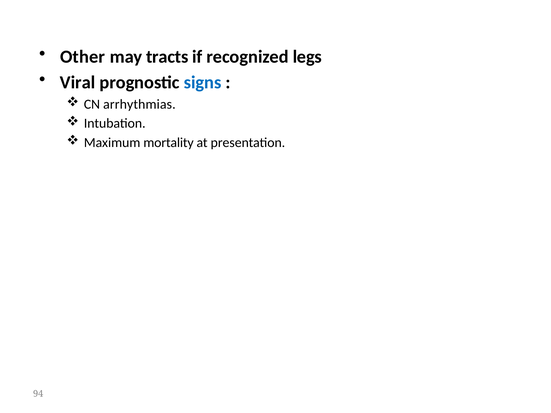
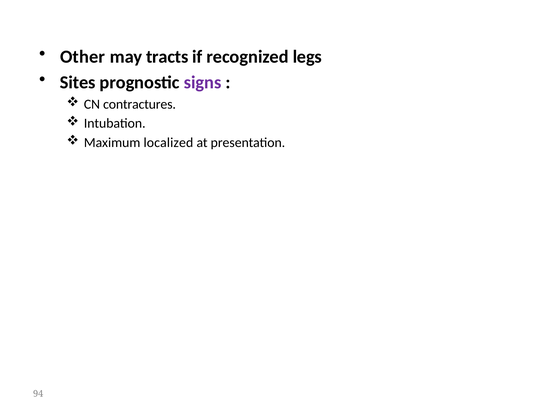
Viral: Viral -> Sites
signs colour: blue -> purple
arrhythmias: arrhythmias -> contractures
mortality: mortality -> localized
